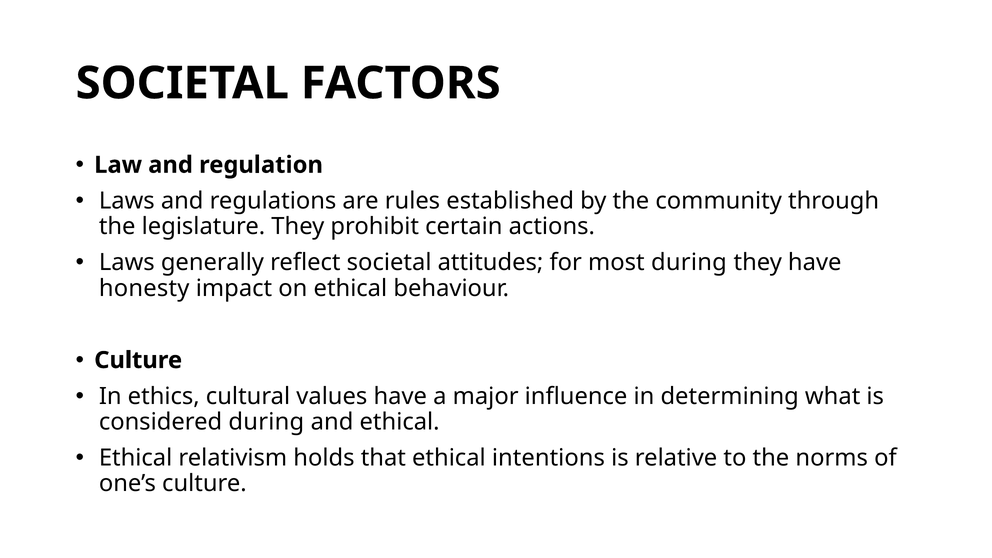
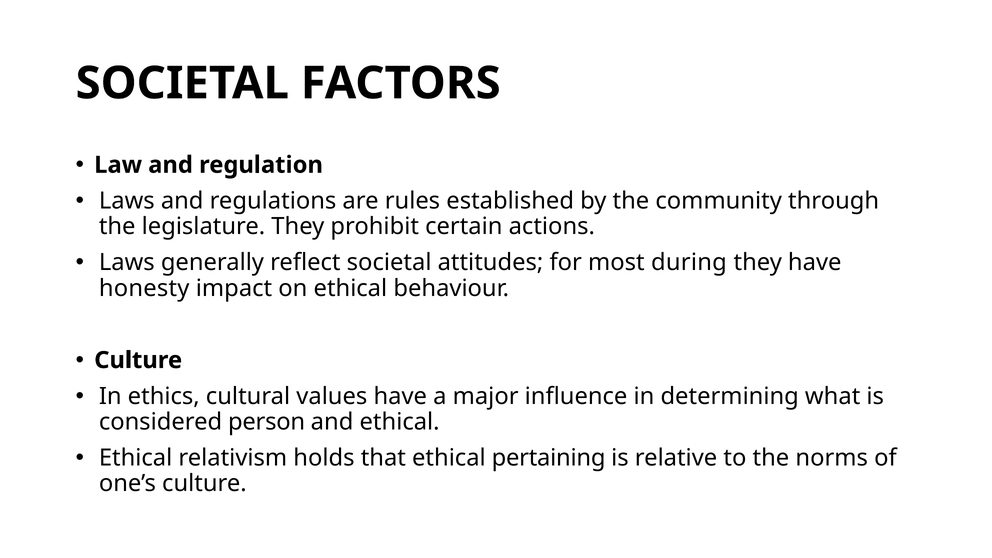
considered during: during -> person
intentions: intentions -> pertaining
